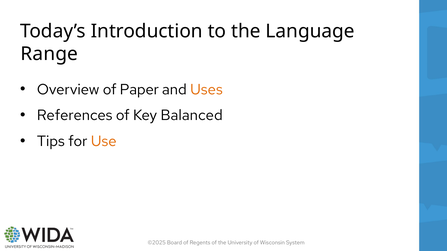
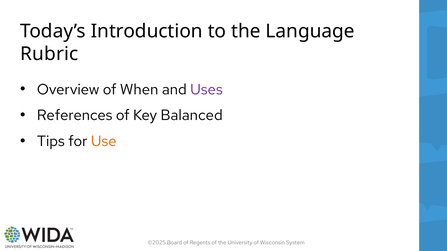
Range: Range -> Rubric
Paper: Paper -> When
Uses colour: orange -> purple
